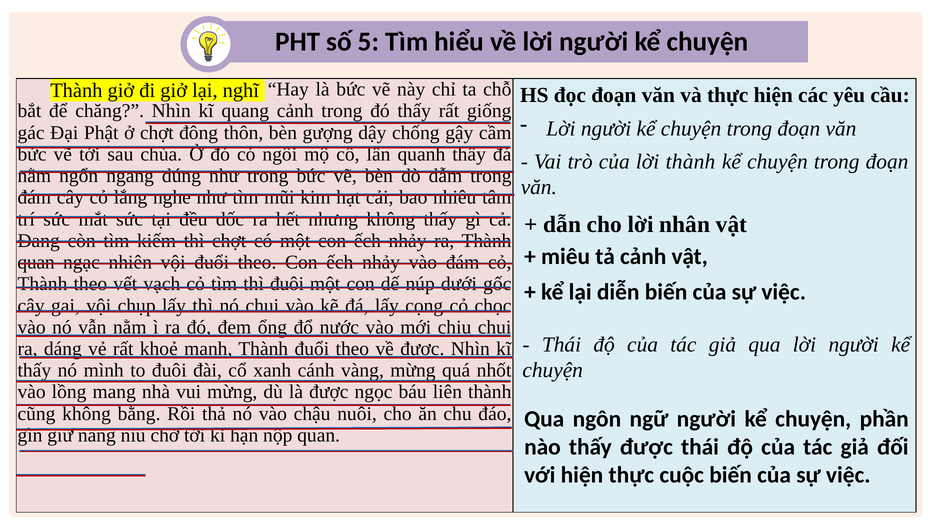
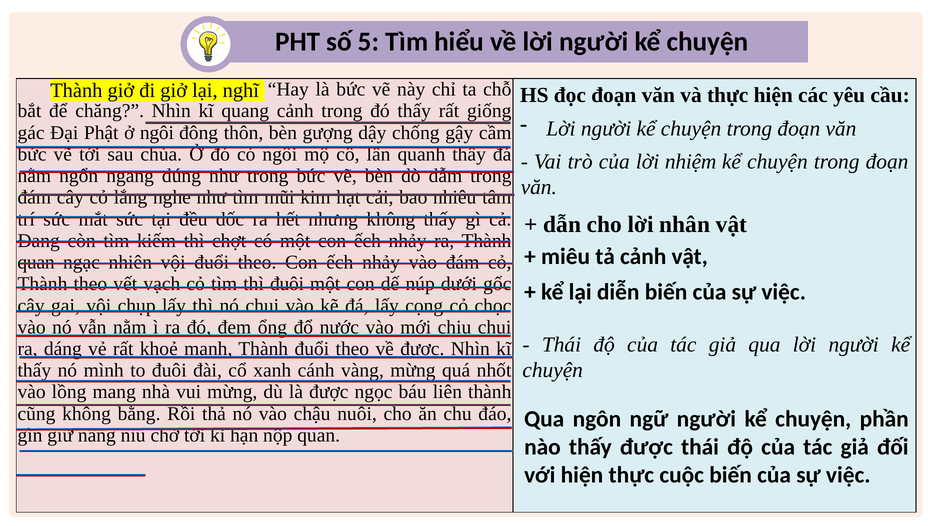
ở chợt: chợt -> ngôi
lời thành: thành -> nhiệm
